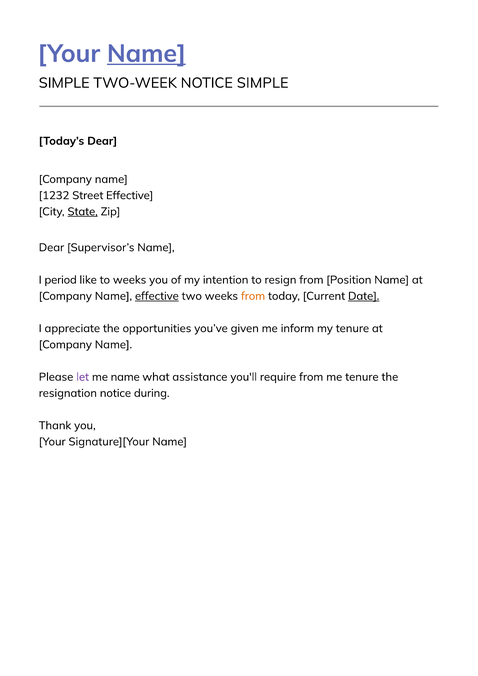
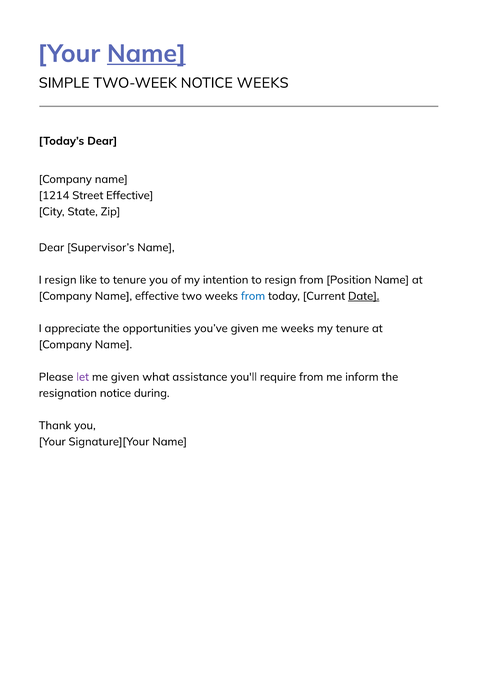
NOTICE SIMPLE: SIMPLE -> WEEKS
1232: 1232 -> 1214
State underline: present -> none
I period: period -> resign
to weeks: weeks -> tenure
effective at (157, 296) underline: present -> none
from at (253, 296) colour: orange -> blue
me inform: inform -> weeks
me name: name -> given
me tenure: tenure -> inform
